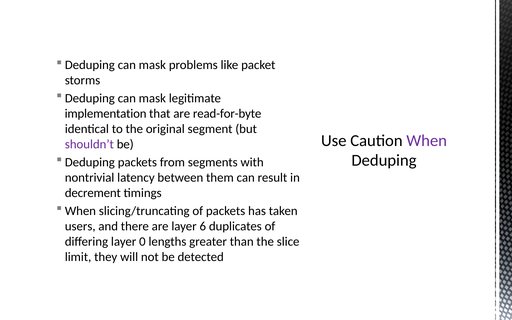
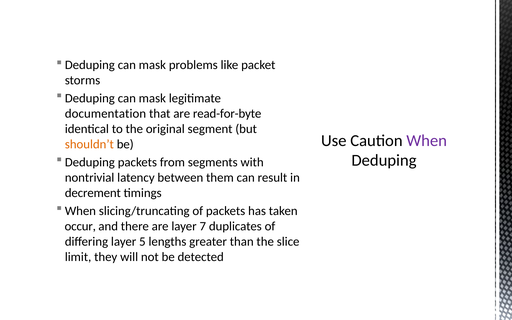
implementation: implementation -> documentation
shouldn’t colour: purple -> orange
users: users -> occur
6: 6 -> 7
0: 0 -> 5
